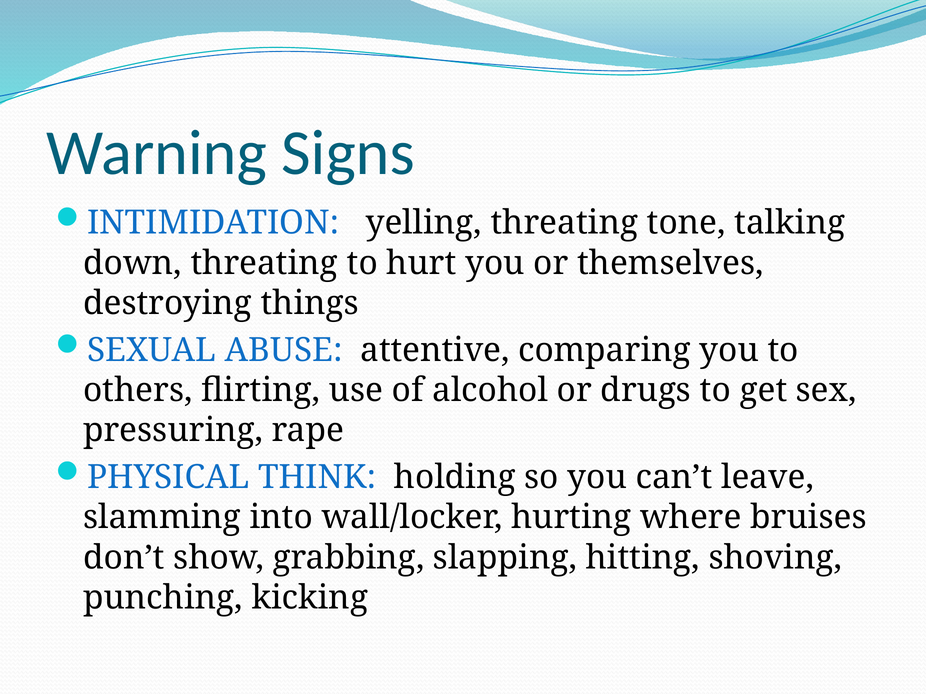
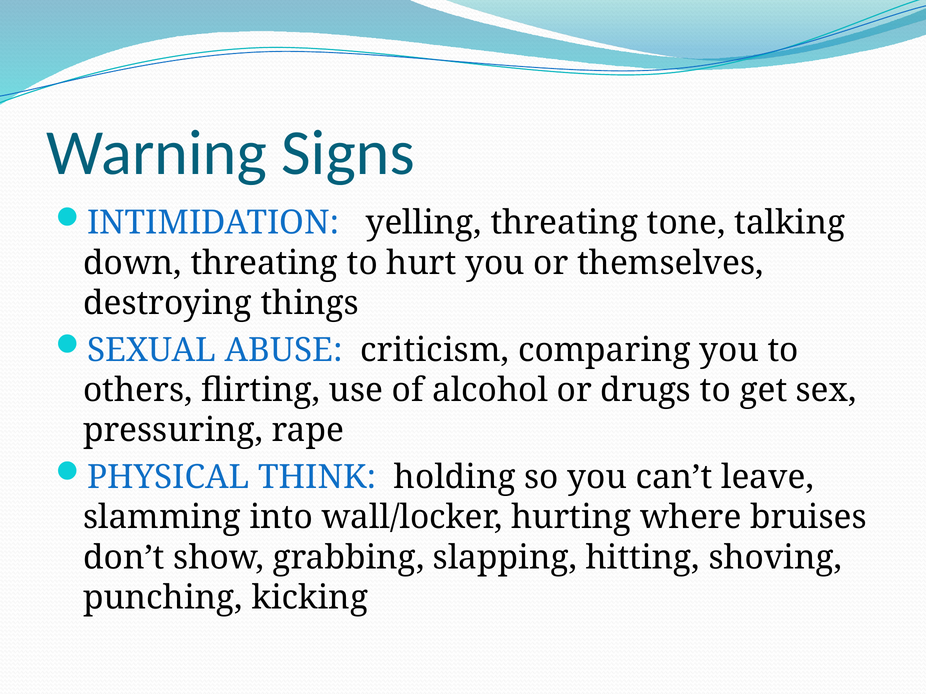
attentive: attentive -> criticism
